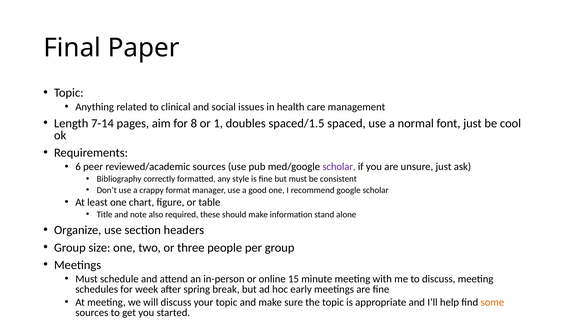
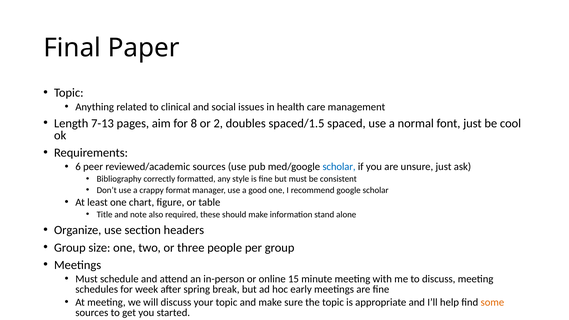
7-14: 7-14 -> 7-13
1: 1 -> 2
scholar at (339, 167) colour: purple -> blue
